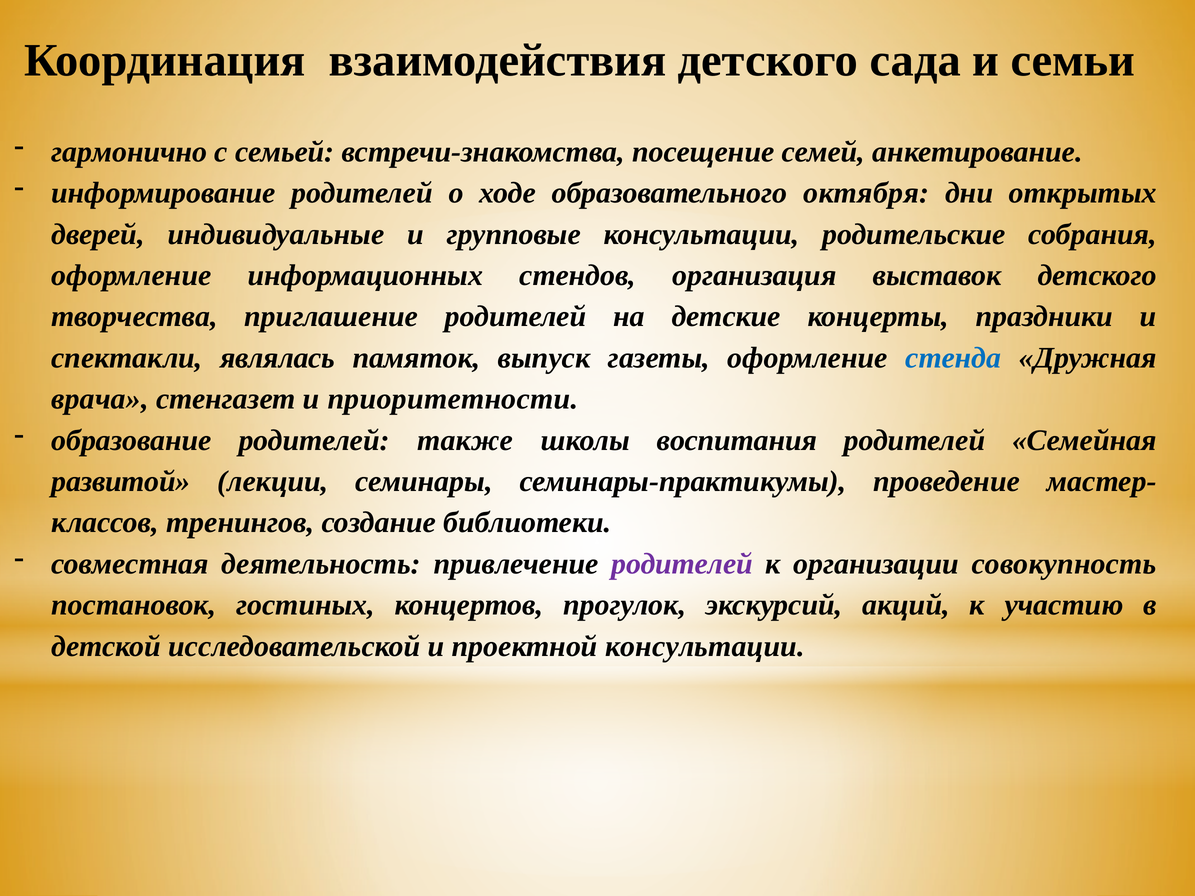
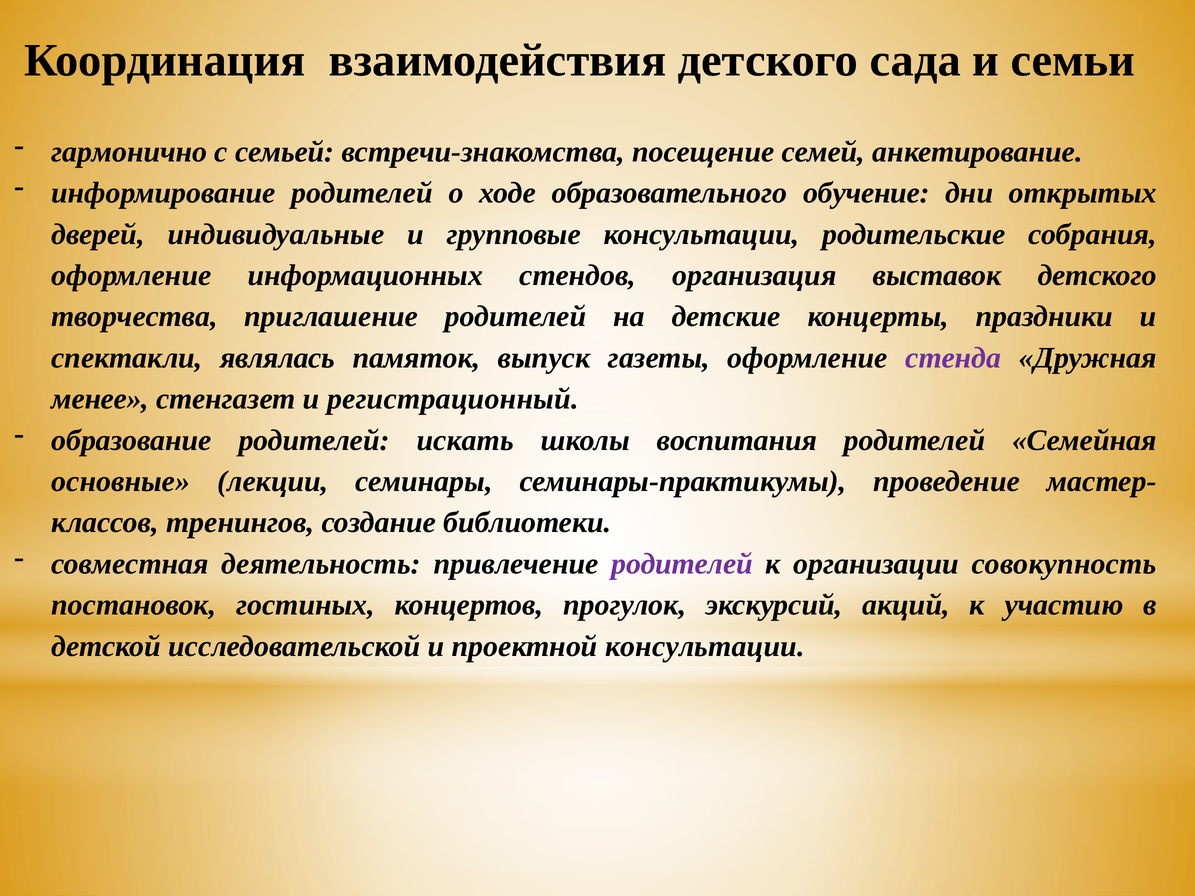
октября: октября -> обучение
стенда colour: blue -> purple
врача: врача -> менее
приоритетности: приоритетности -> регистрационный
также: также -> искать
развитой: развитой -> основные
